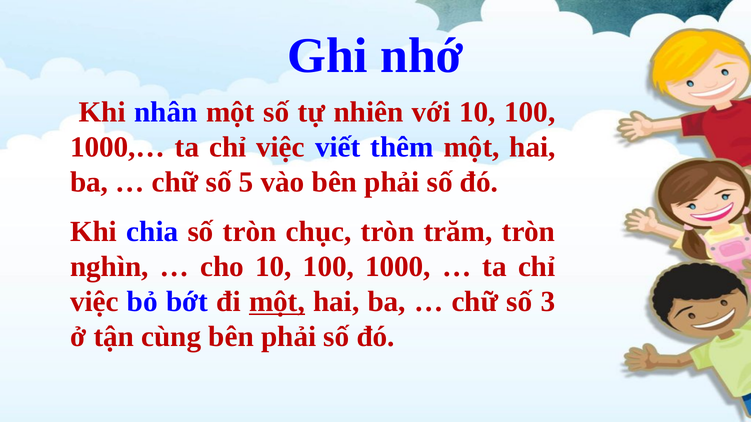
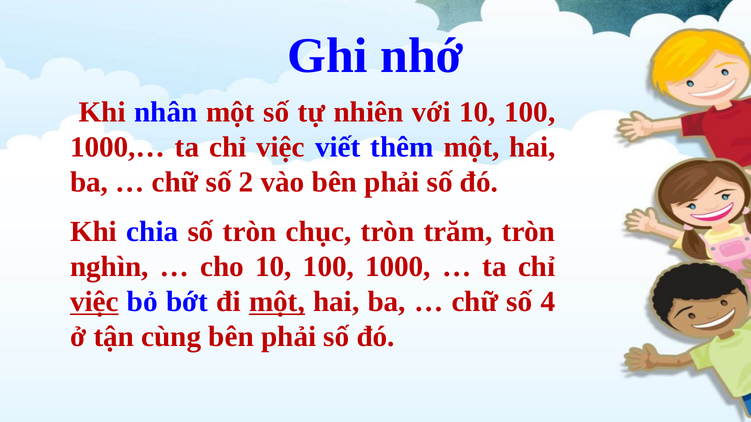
5: 5 -> 2
việc at (94, 302) underline: none -> present
3: 3 -> 4
